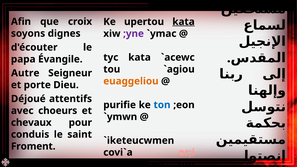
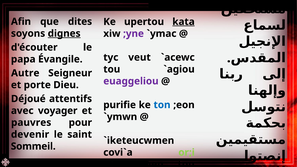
croix: croix -> dites
dignes underline: none -> present
tyc kata: kata -> veut
euaggeliou at (131, 81) colour: orange -> purple
choeurs: choeurs -> voyager
chevaux: chevaux -> pauvres
conduis: conduis -> devenir
Froment: Froment -> Sommeil
or;i colour: pink -> light green
